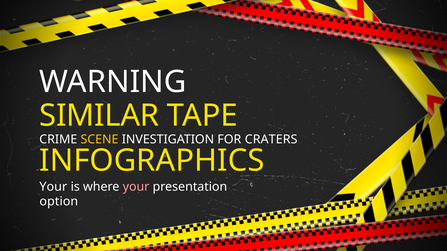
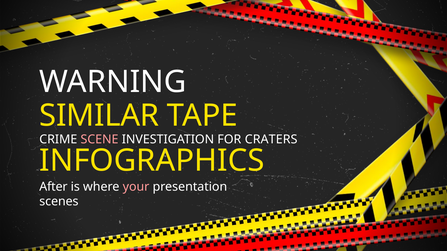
SCENE colour: yellow -> pink
Your at (53, 187): Your -> After
option: option -> scenes
